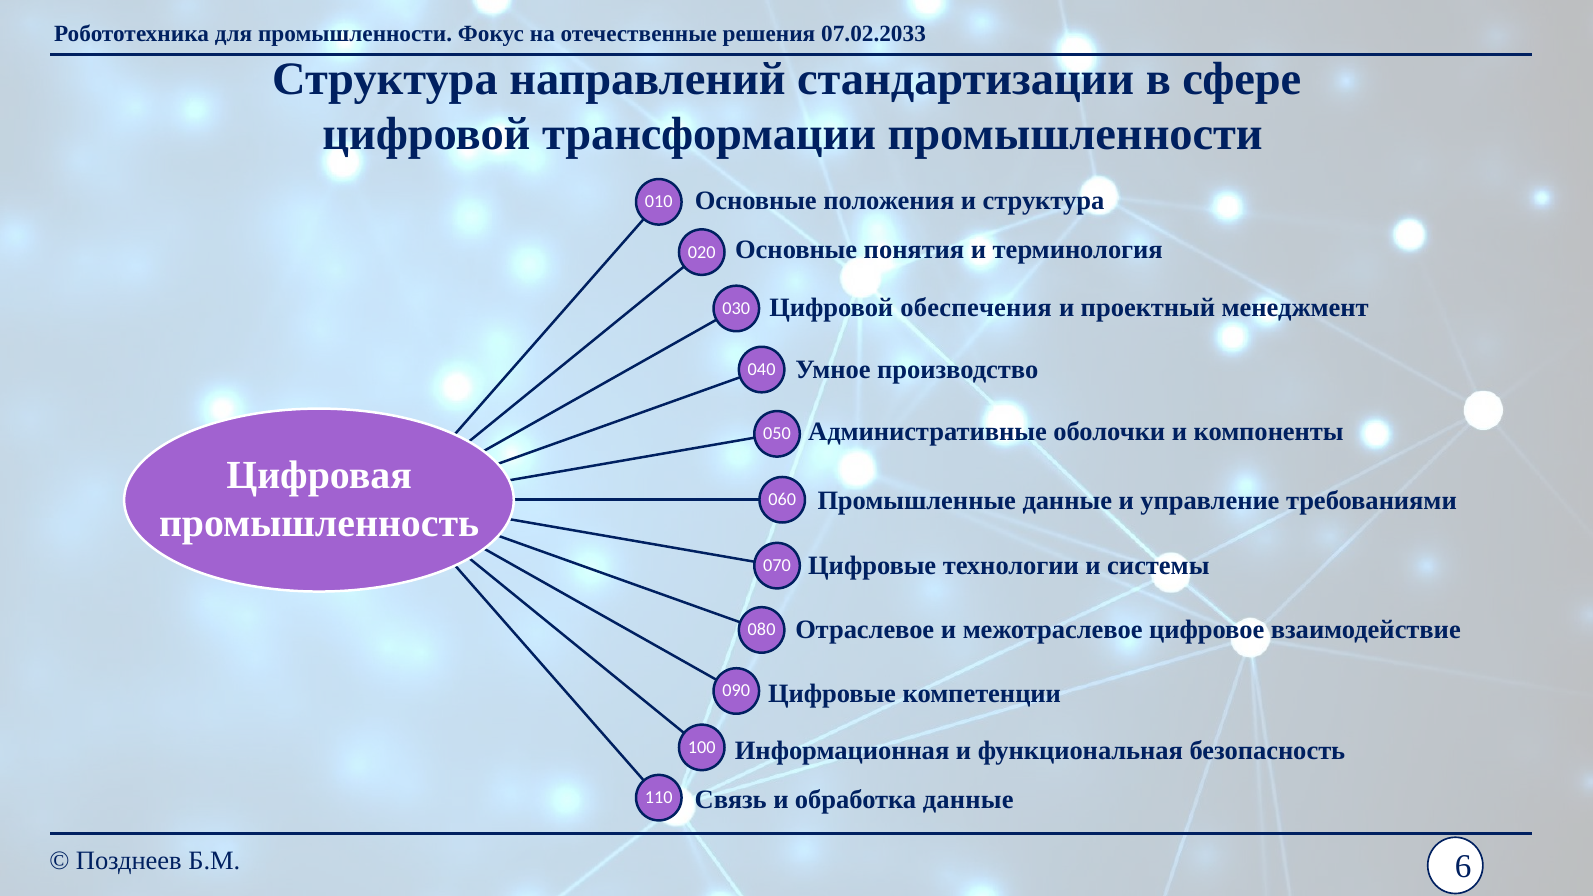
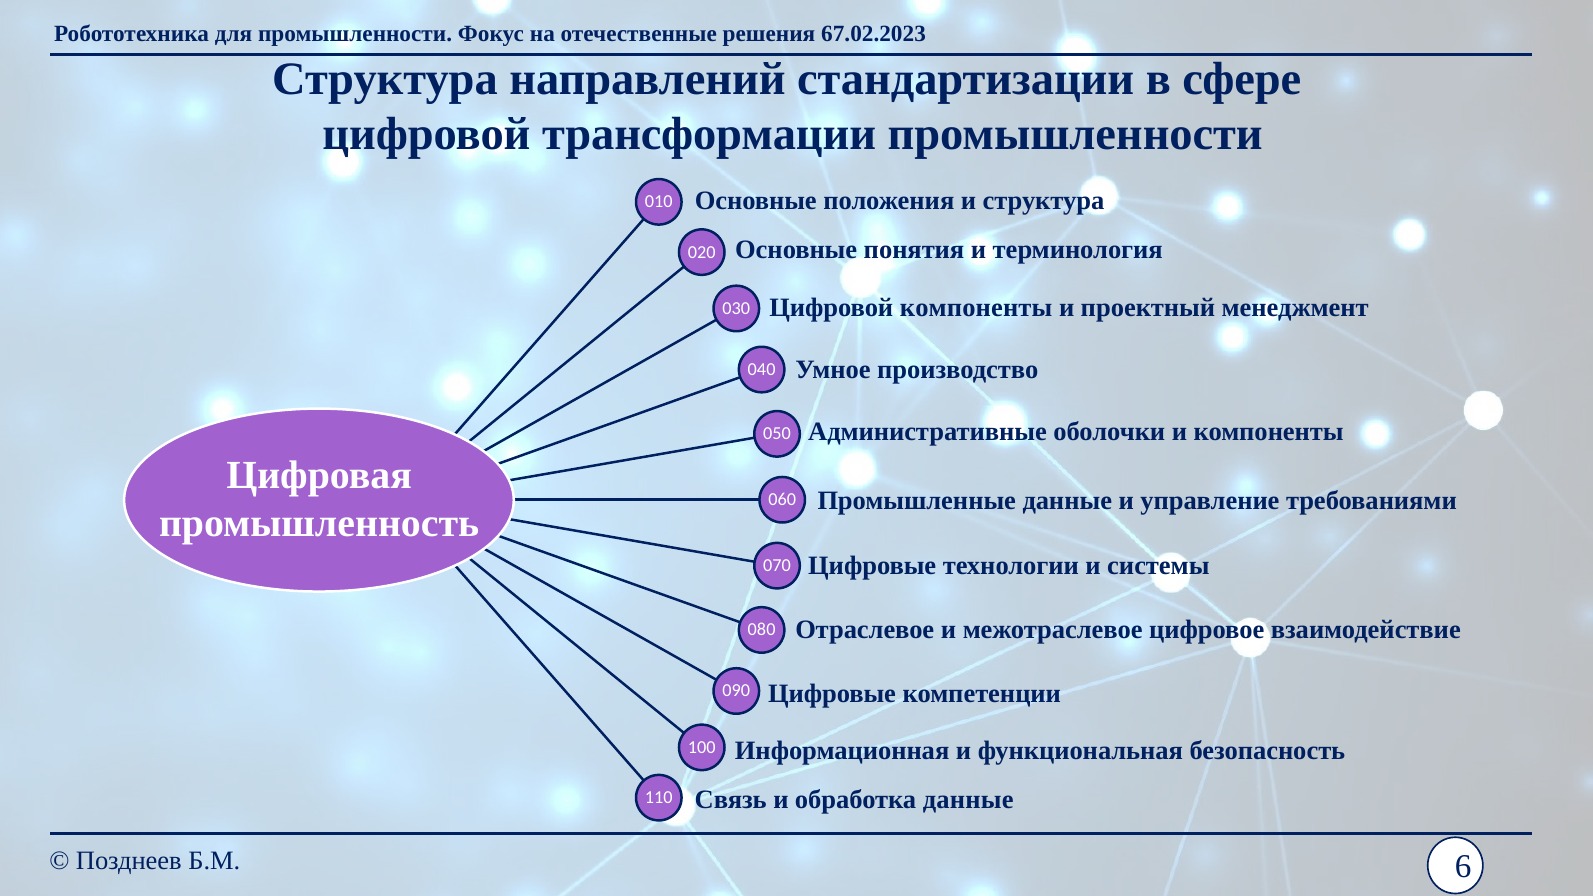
07.02.2033: 07.02.2033 -> 67.02.2023
Цифровой обеспечения: обеспечения -> компоненты
